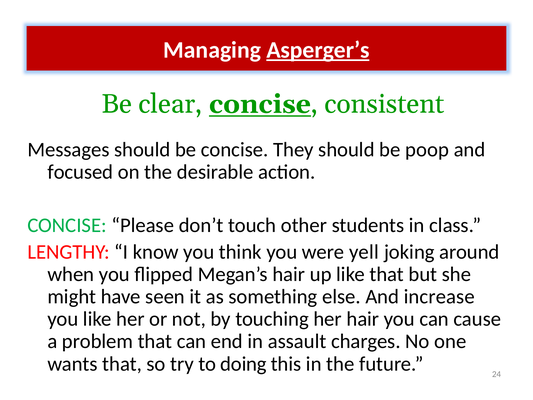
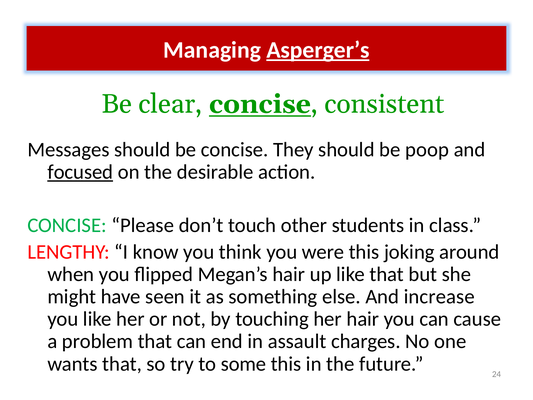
focused underline: none -> present
were yell: yell -> this
doing: doing -> some
